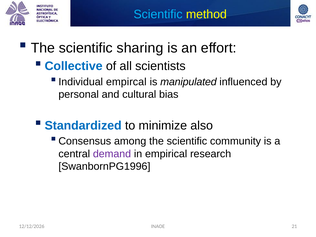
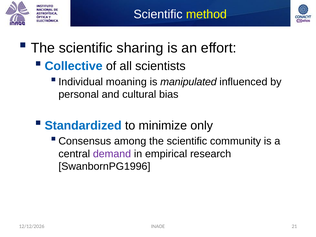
Scientific at (158, 14) colour: light blue -> white
empircal: empircal -> moaning
also: also -> only
